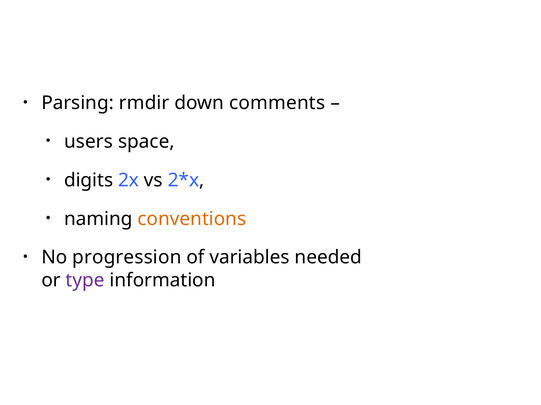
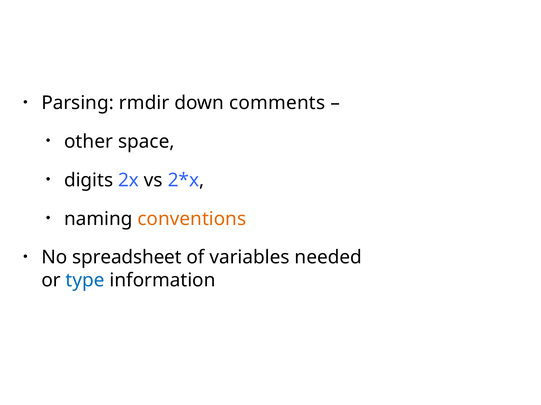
users: users -> other
progression: progression -> spreadsheet
type colour: purple -> blue
